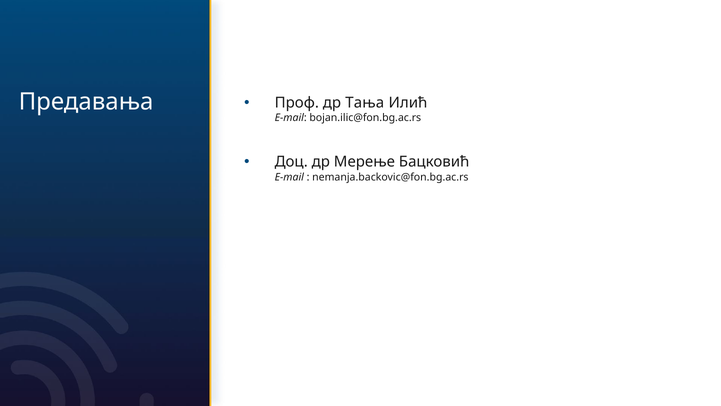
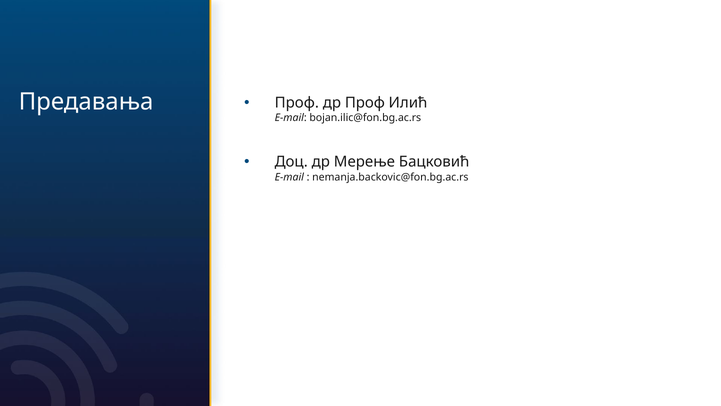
др Тања: Тања -> Прoф
